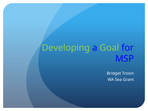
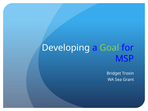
Developing colour: light green -> white
